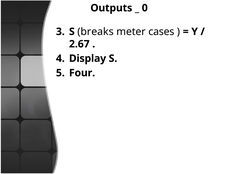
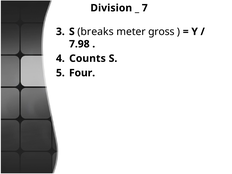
Outputs: Outputs -> Division
0: 0 -> 7
cases: cases -> gross
2.67: 2.67 -> 7.98
Display: Display -> Counts
